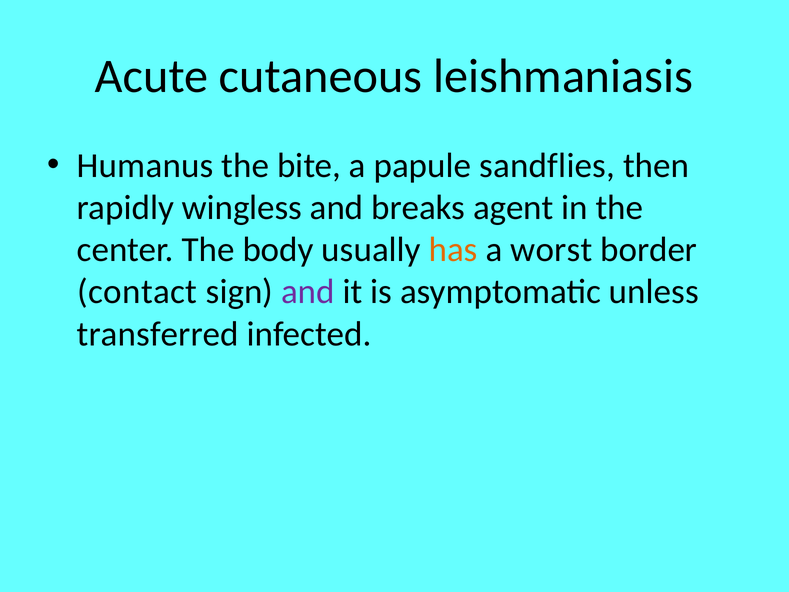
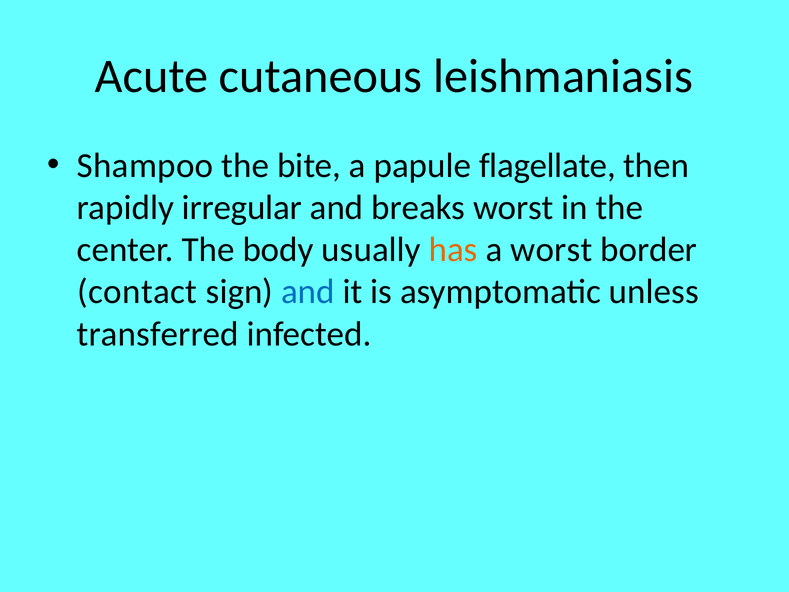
Humanus: Humanus -> Shampoo
sandflies: sandflies -> flagellate
wingless: wingless -> irregular
breaks agent: agent -> worst
and at (308, 292) colour: purple -> blue
